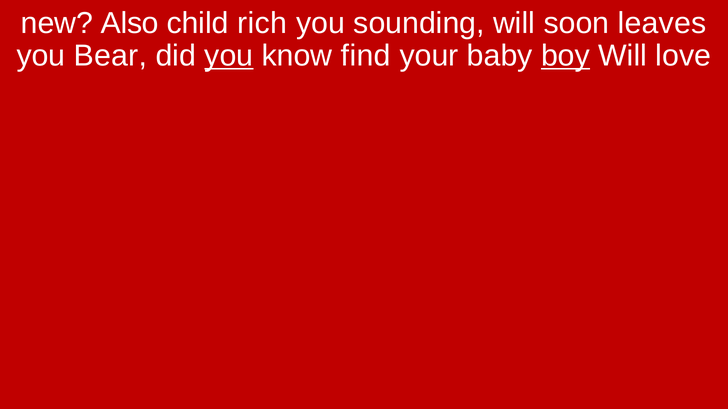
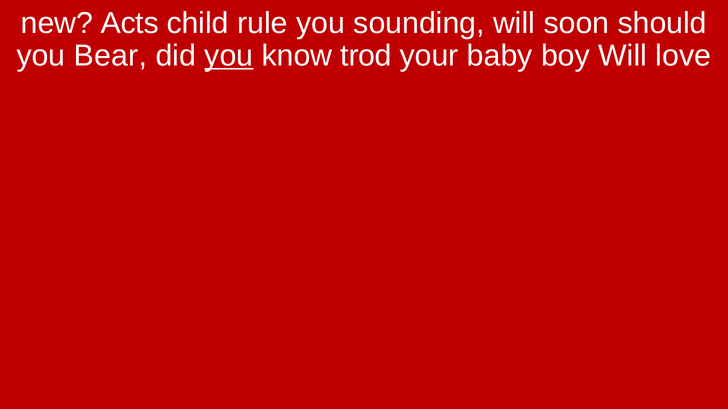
Also: Also -> Acts
rich: rich -> rule
leaves: leaves -> should
find: find -> trod
boy underline: present -> none
